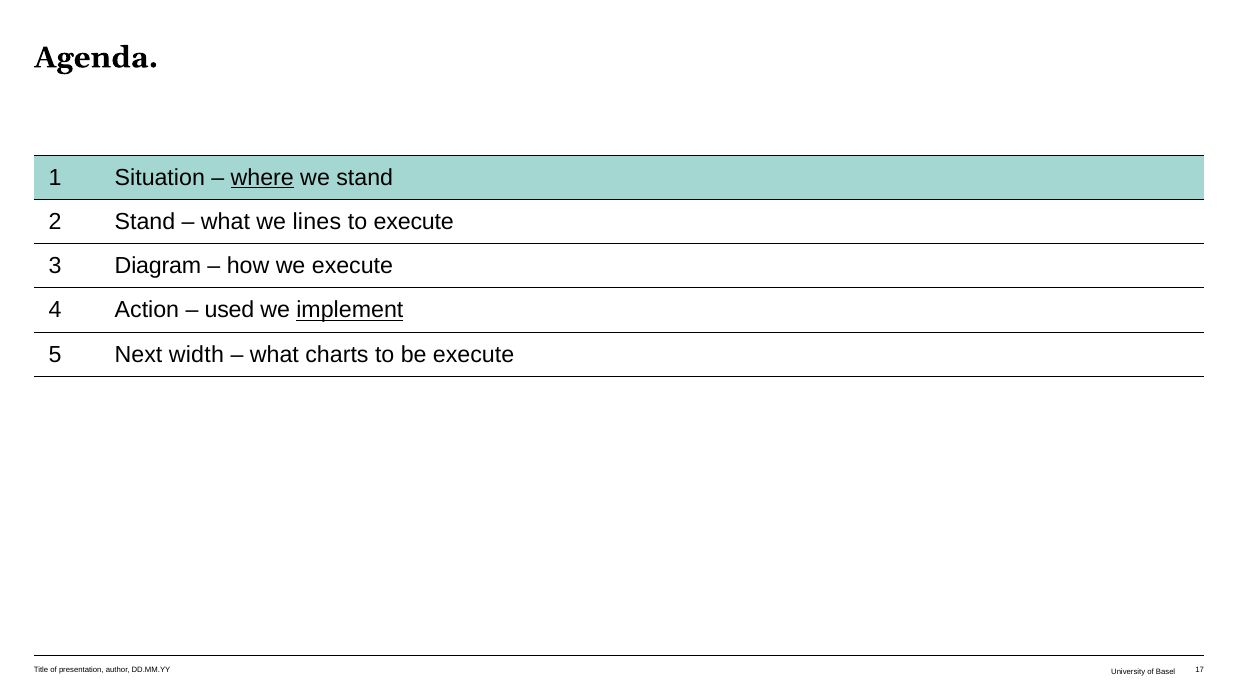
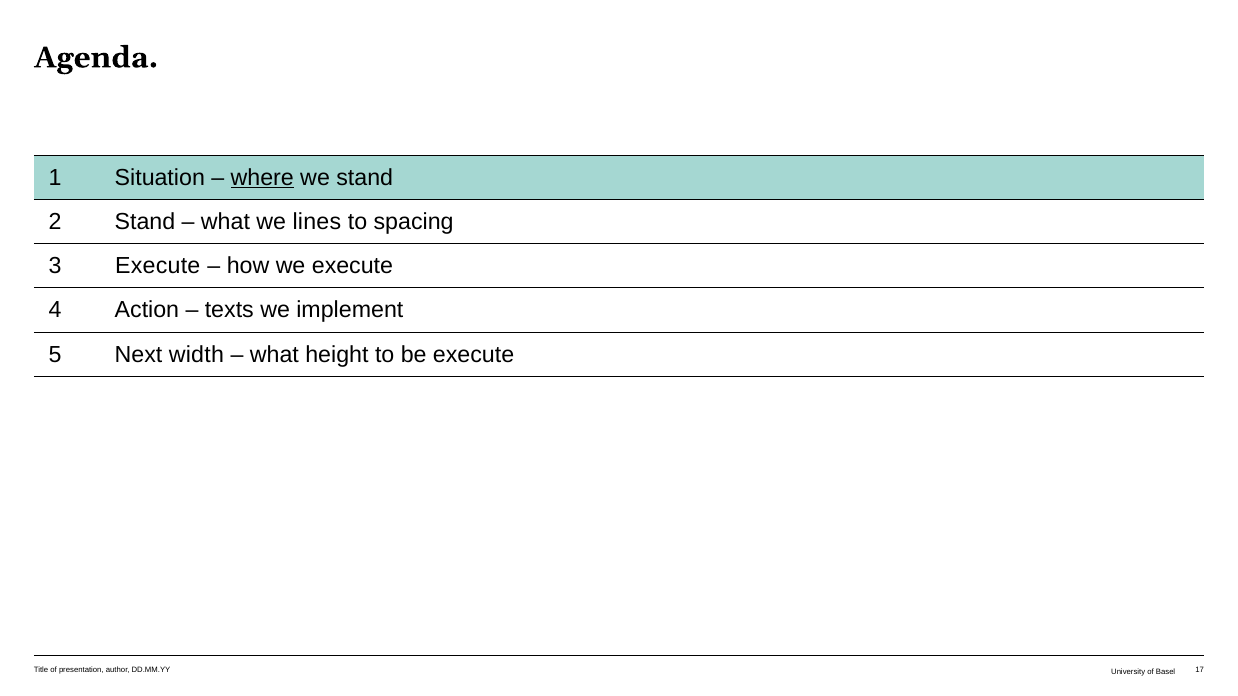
to execute: execute -> spacing
3 Diagram: Diagram -> Execute
used: used -> texts
implement underline: present -> none
charts: charts -> height
